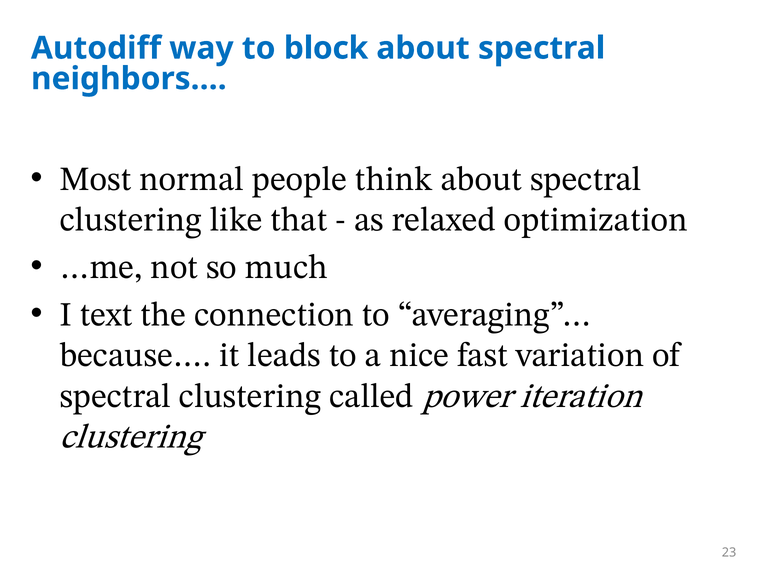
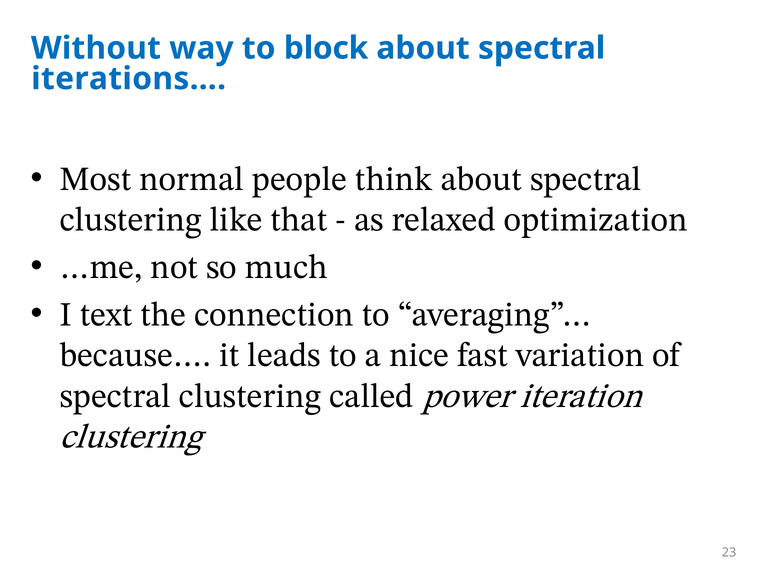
Autodiff: Autodiff -> Without
neighbors…: neighbors… -> iterations…
